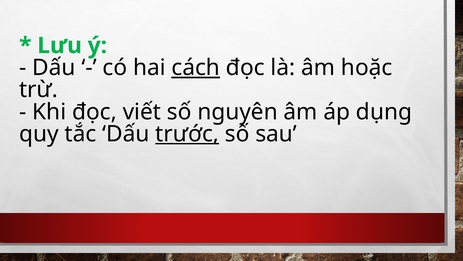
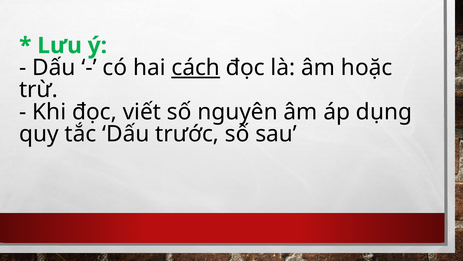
trước underline: present -> none
